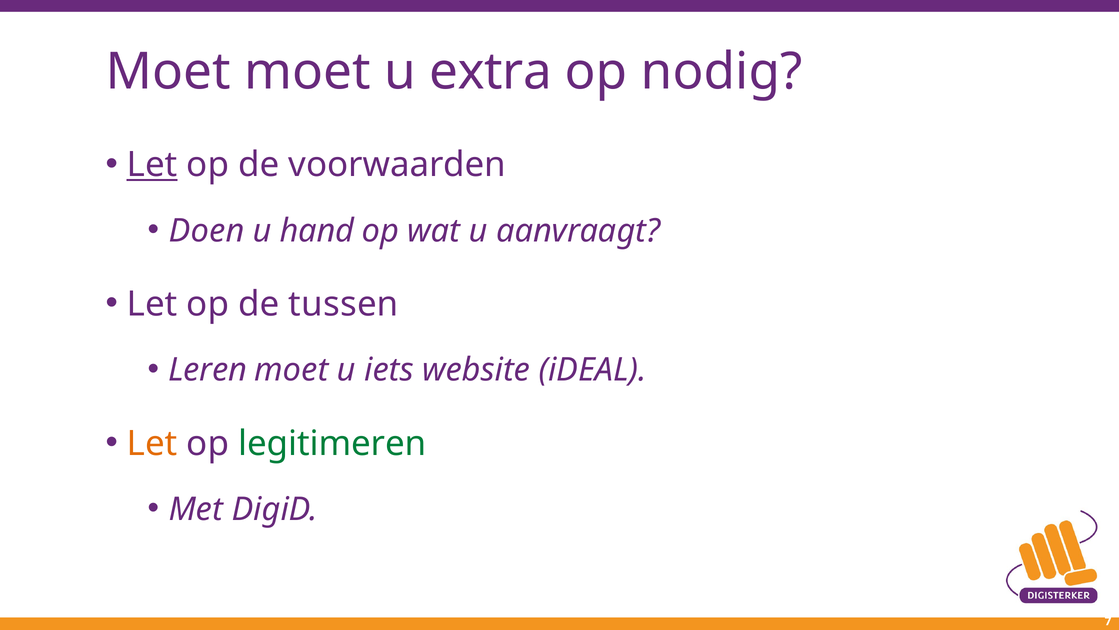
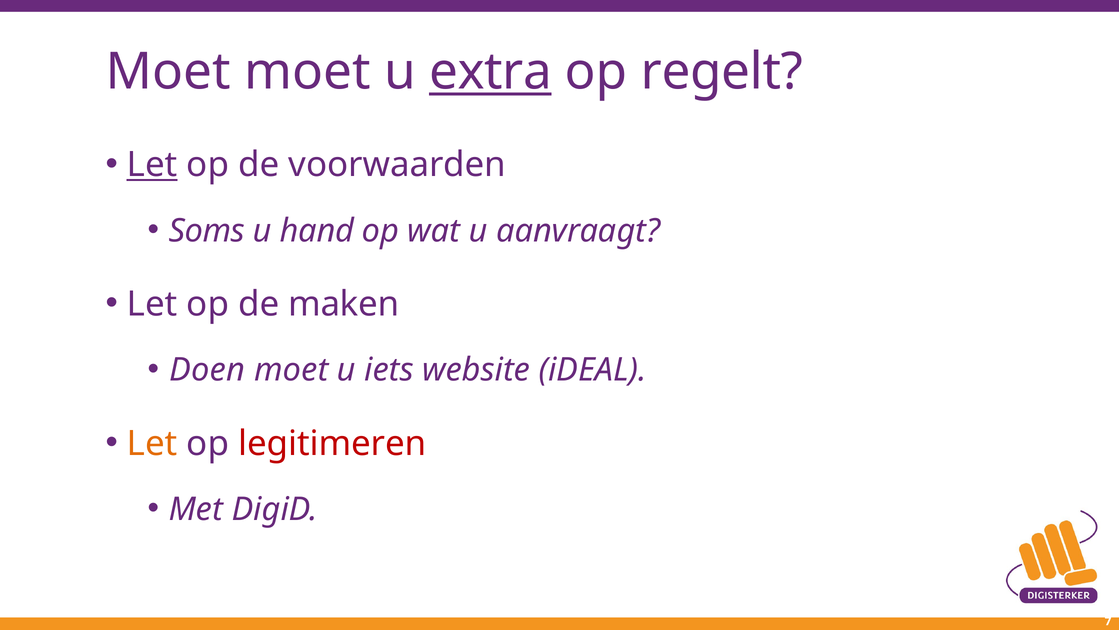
extra underline: none -> present
nodig: nodig -> regelt
Doen: Doen -> Soms
tussen: tussen -> maken
Leren: Leren -> Doen
legitimeren colour: green -> red
